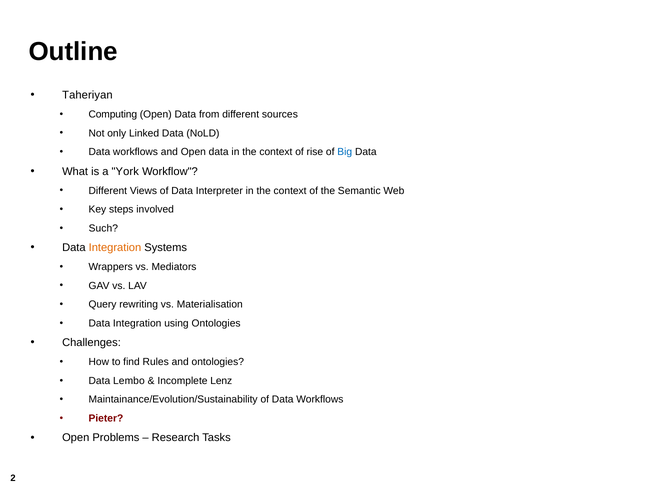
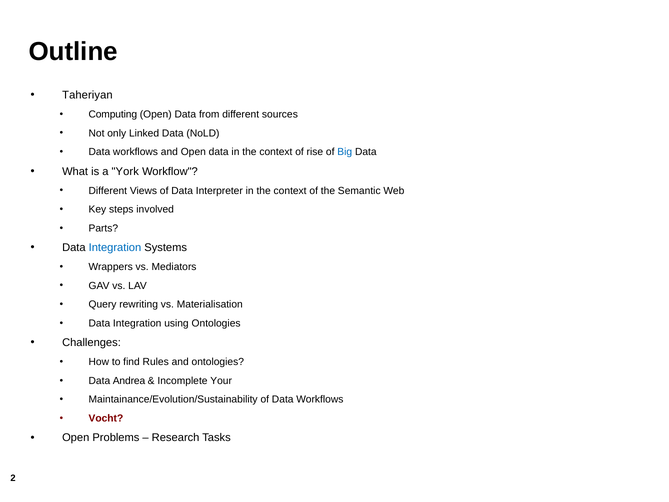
Such: Such -> Parts
Integration at (115, 248) colour: orange -> blue
Lembo: Lembo -> Andrea
Lenz: Lenz -> Your
Pieter: Pieter -> Vocht
